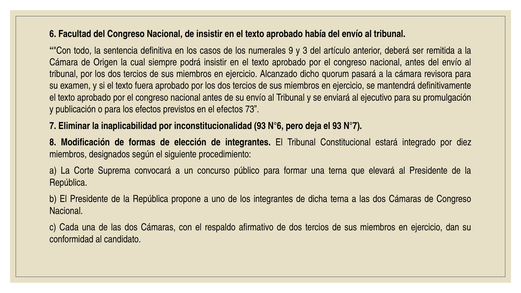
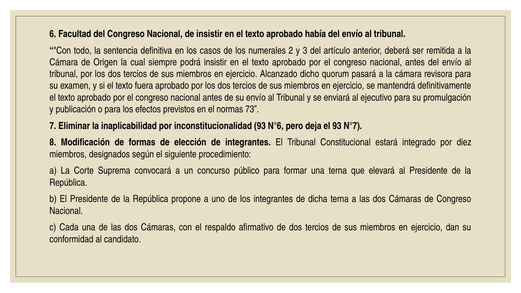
9: 9 -> 2
el efectos: efectos -> normas
